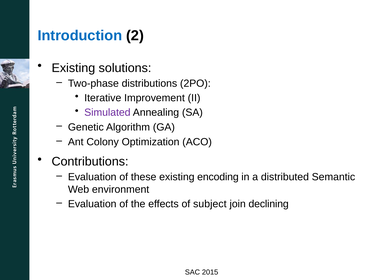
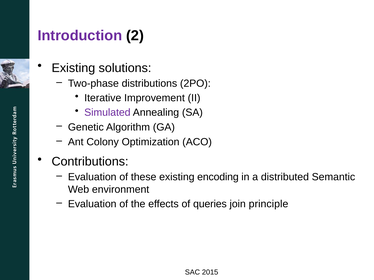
Introduction colour: blue -> purple
subject: subject -> queries
declining: declining -> principle
